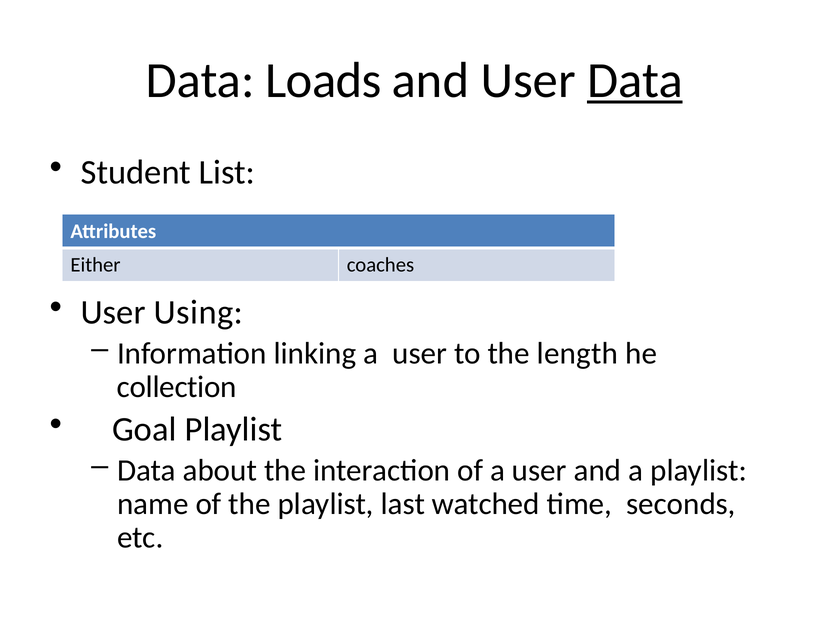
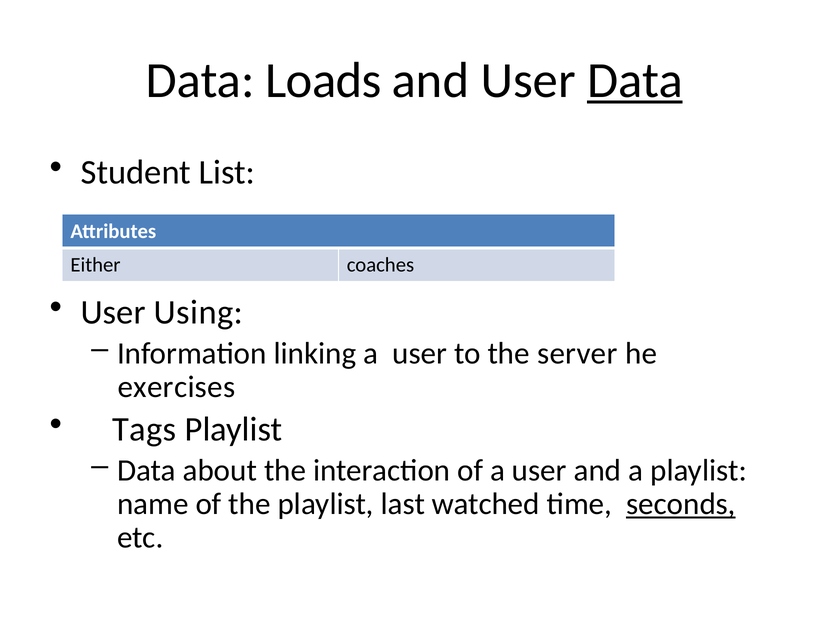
length: length -> server
collection: collection -> exercises
Goal: Goal -> Tags
seconds underline: none -> present
